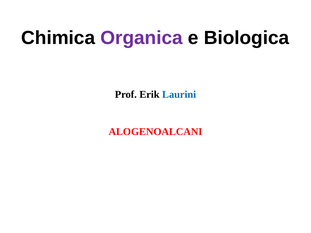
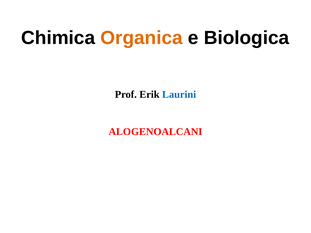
Organica colour: purple -> orange
